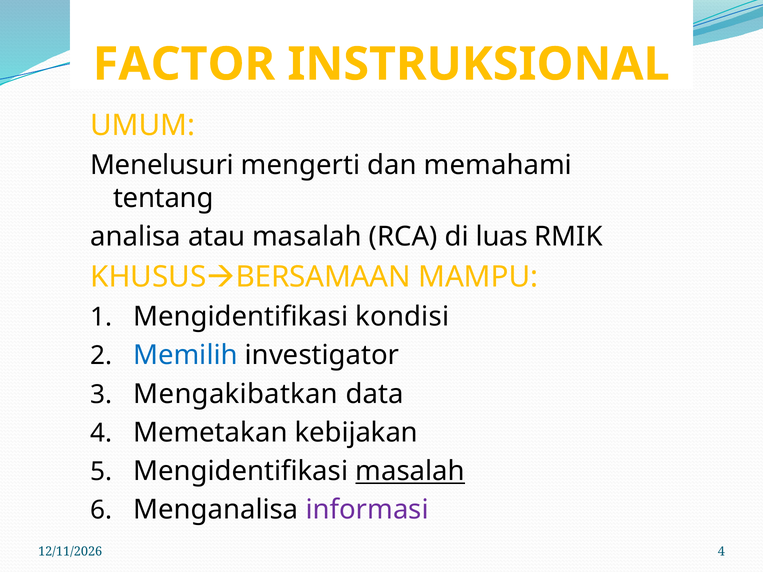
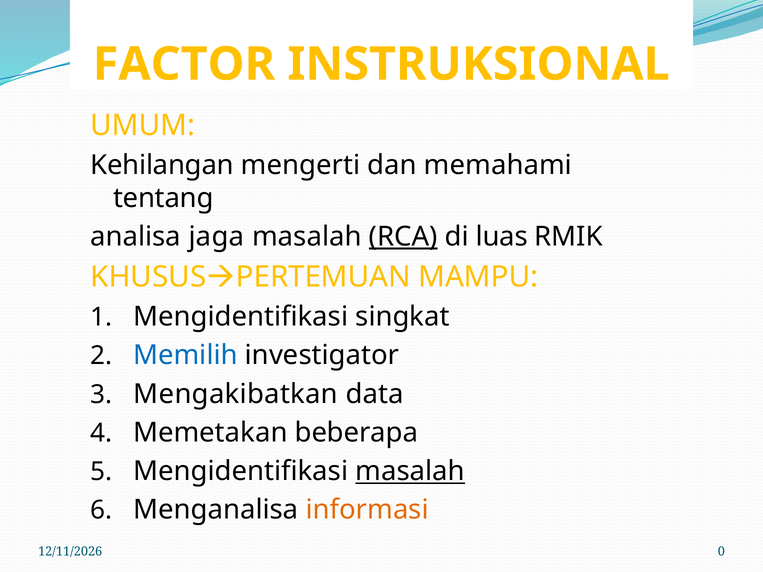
Menelusuri: Menelusuri -> Kehilangan
atau: atau -> jaga
RCA underline: none -> present
BERSAMAAN: BERSAMAAN -> PERTEMUAN
kondisi: kondisi -> singkat
kebijakan: kebijakan -> beberapa
informasi colour: purple -> orange
4 at (721, 552): 4 -> 0
